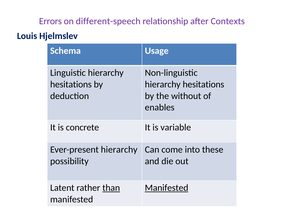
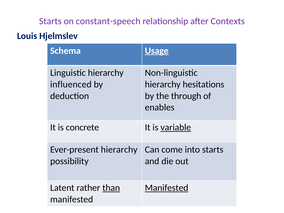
Errors at (50, 21): Errors -> Starts
different-speech: different-speech -> constant-speech
Usage underline: none -> present
hesitations at (71, 84): hesitations -> influenced
without: without -> through
variable underline: none -> present
into these: these -> starts
